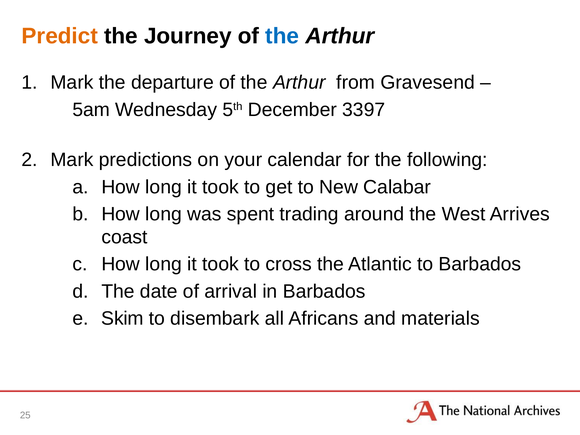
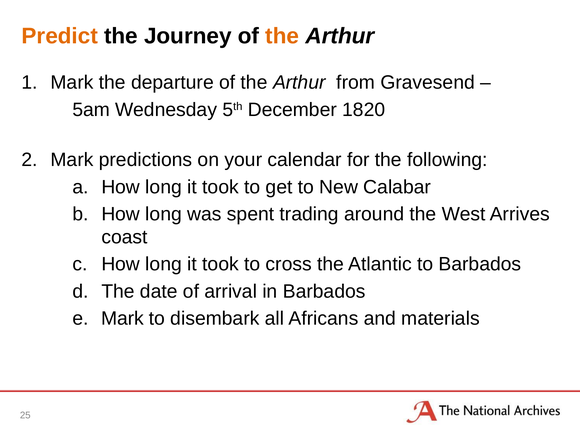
the at (282, 36) colour: blue -> orange
3397: 3397 -> 1820
Skim at (123, 318): Skim -> Mark
